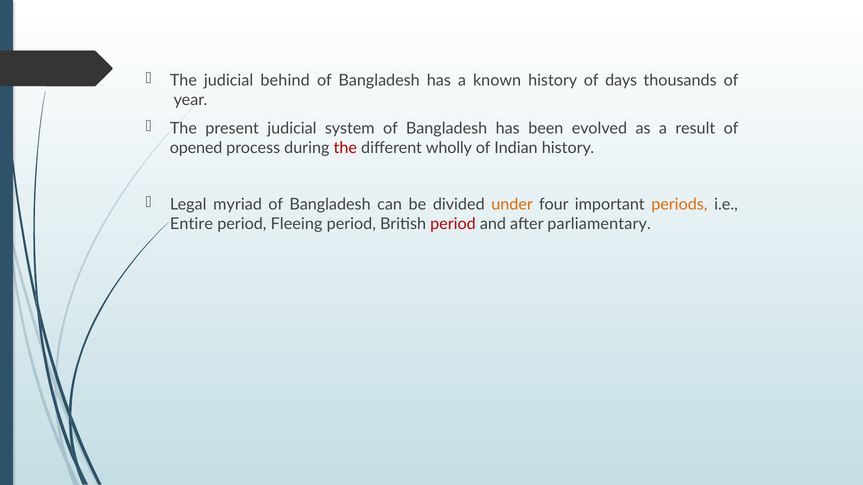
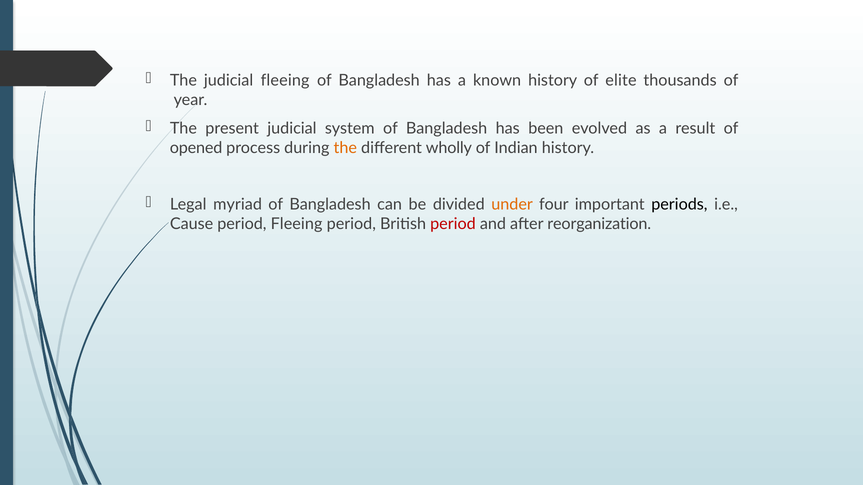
judicial behind: behind -> fleeing
days: days -> elite
the at (345, 148) colour: red -> orange
periods colour: orange -> black
Entire: Entire -> Cause
parliamentary: parliamentary -> reorganization
